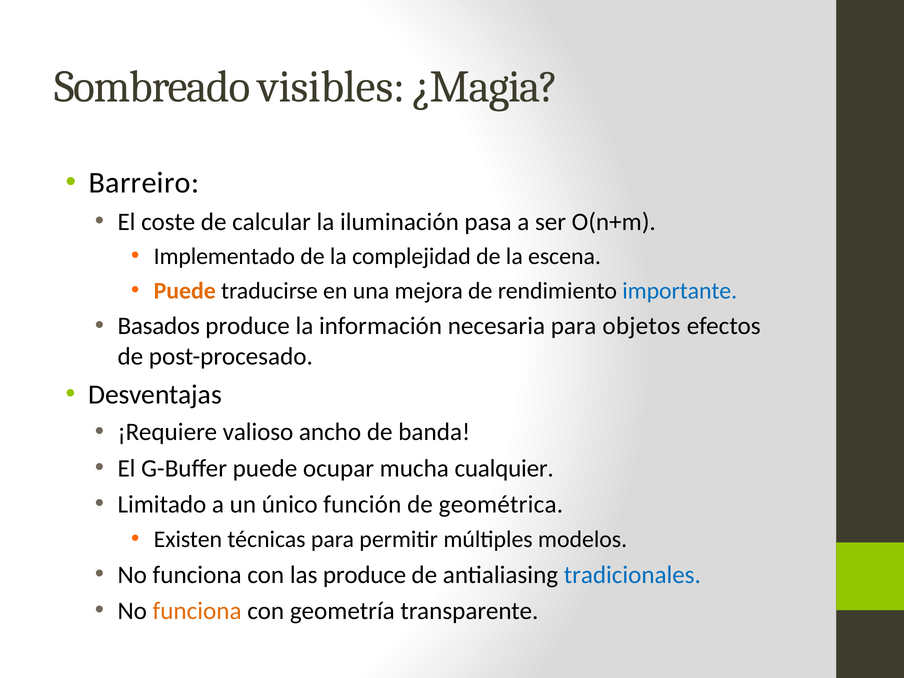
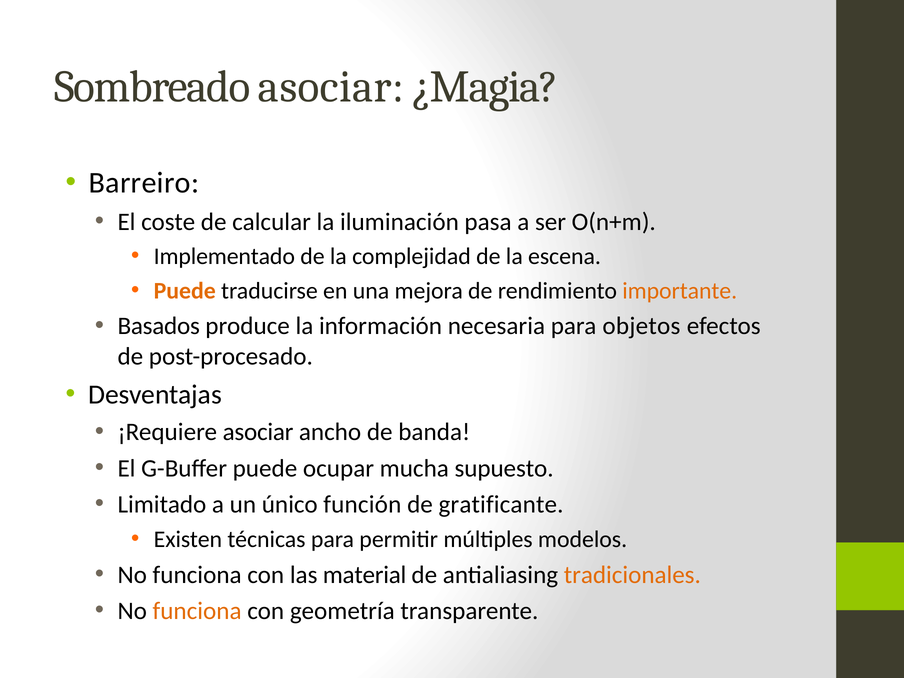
Sombreado visibles: visibles -> asociar
importante colour: blue -> orange
¡Requiere valioso: valioso -> asociar
cualquier: cualquier -> supuesto
geométrica: geométrica -> gratificante
las produce: produce -> material
tradicionales colour: blue -> orange
